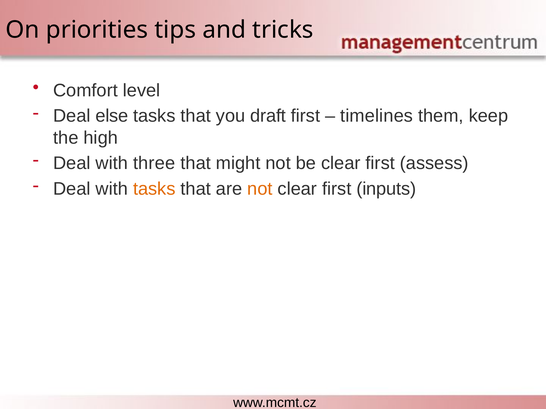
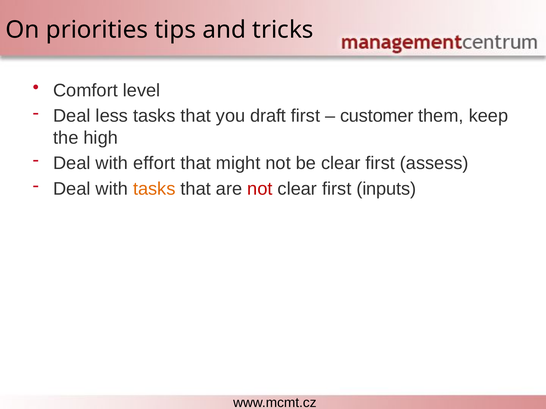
else: else -> less
timelines: timelines -> customer
three: three -> effort
not at (260, 189) colour: orange -> red
